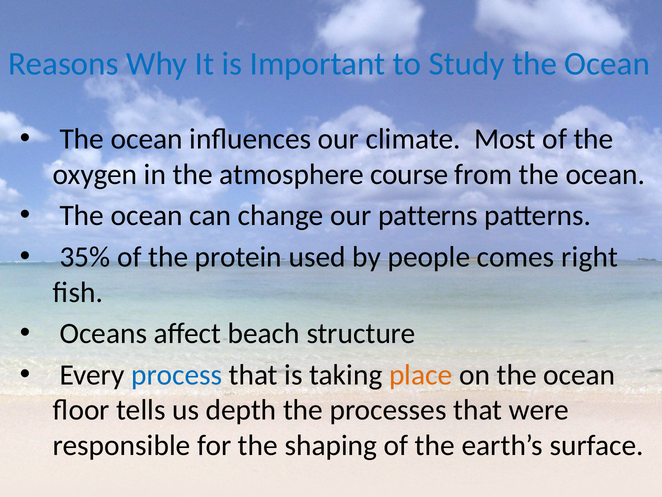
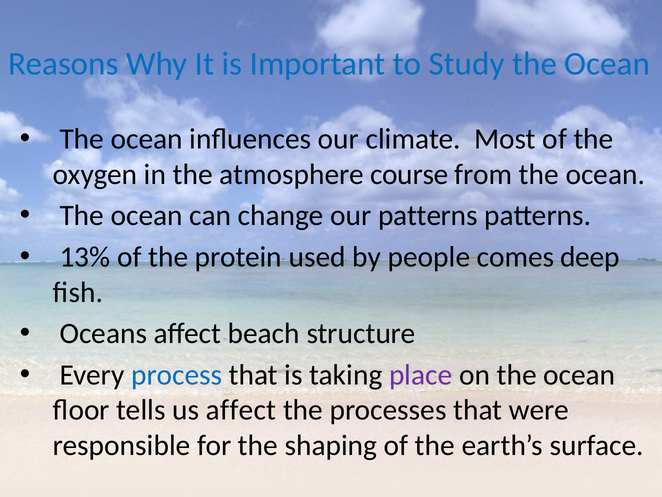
35%: 35% -> 13%
right: right -> deep
place colour: orange -> purple
us depth: depth -> affect
